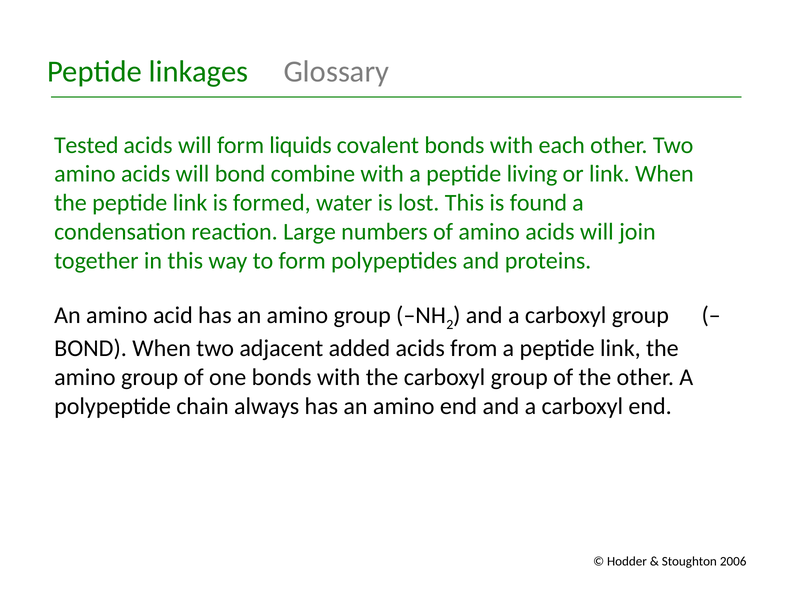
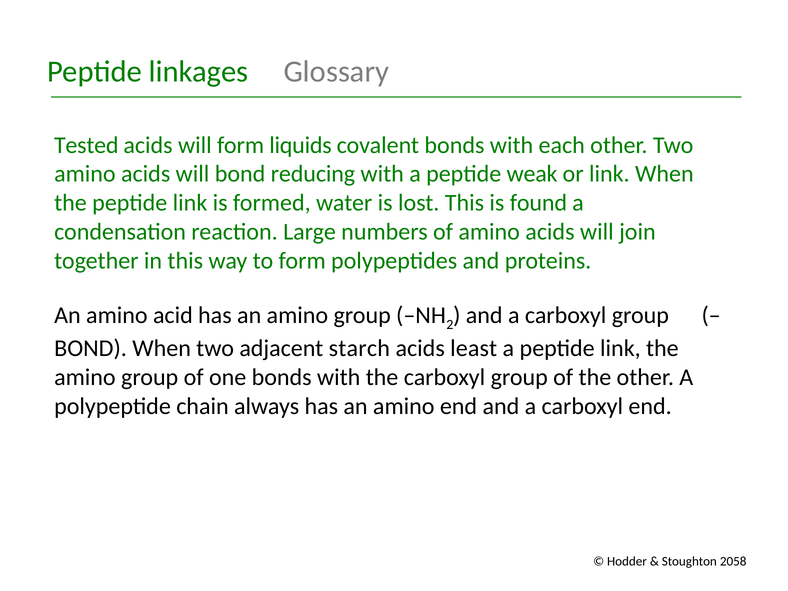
combine: combine -> reducing
living: living -> weak
added: added -> starch
from: from -> least
2006: 2006 -> 2058
